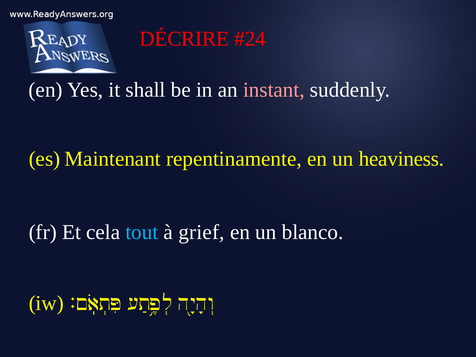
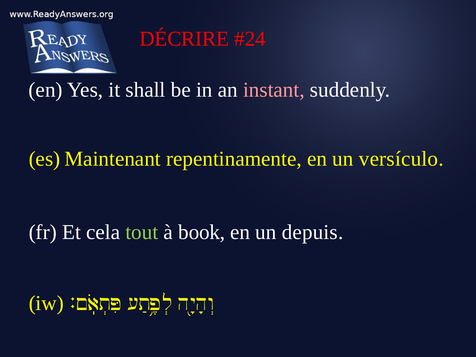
heaviness: heaviness -> versículo
tout colour: light blue -> light green
grief: grief -> book
blanco: blanco -> depuis
